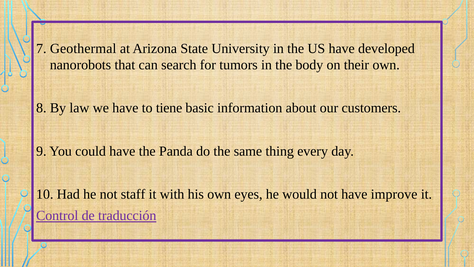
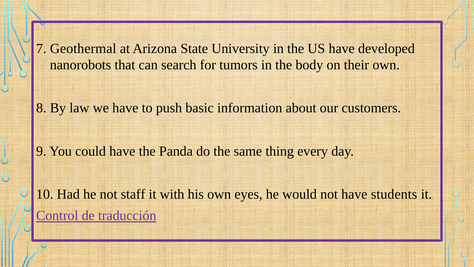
tiene: tiene -> push
improve: improve -> students
